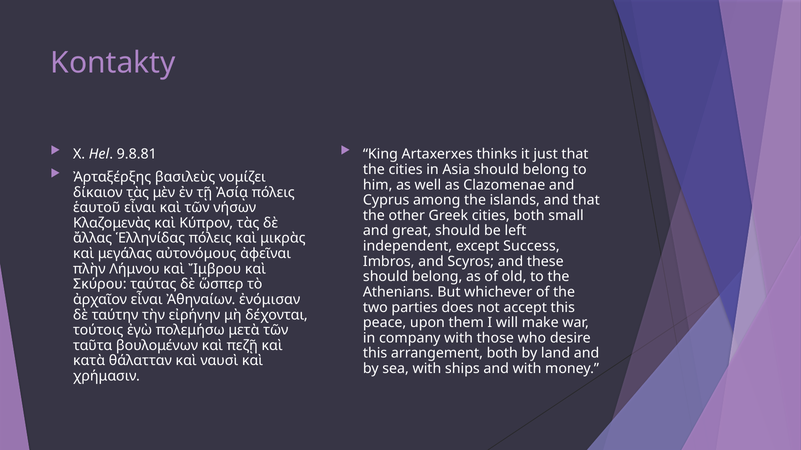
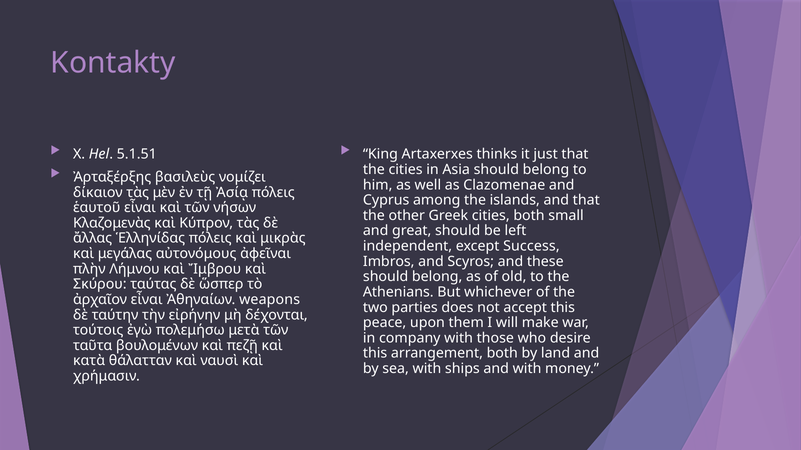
9.8.81: 9.8.81 -> 5.1.51
ἐνόμισαν: ἐνόμισαν -> weapons
